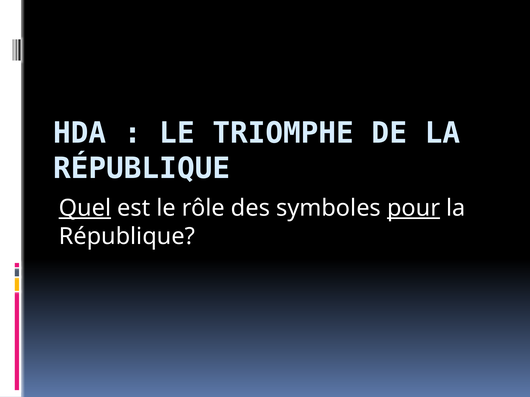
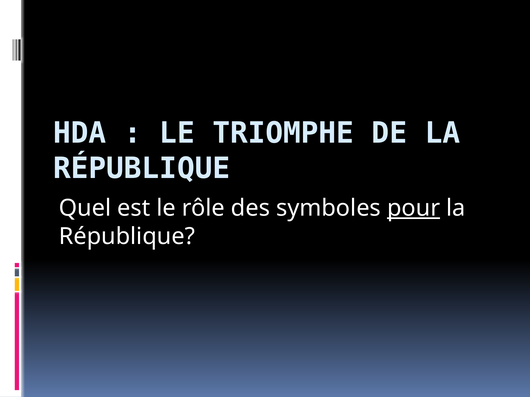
Quel underline: present -> none
